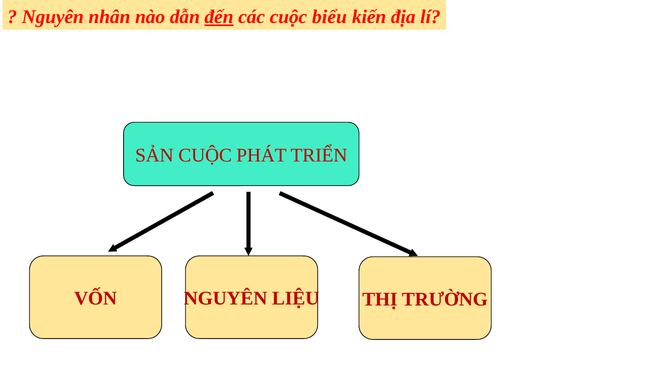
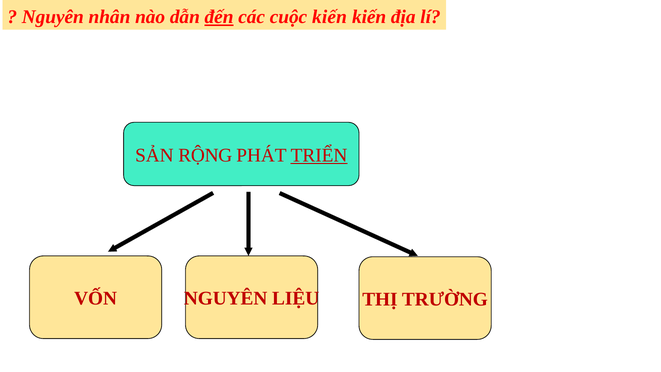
cuộc biểu: biểu -> kiến
SẢN CUỘC: CUỘC -> RỘNG
TRIỂN underline: none -> present
